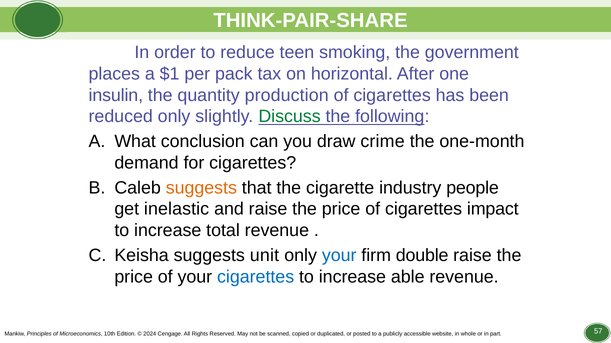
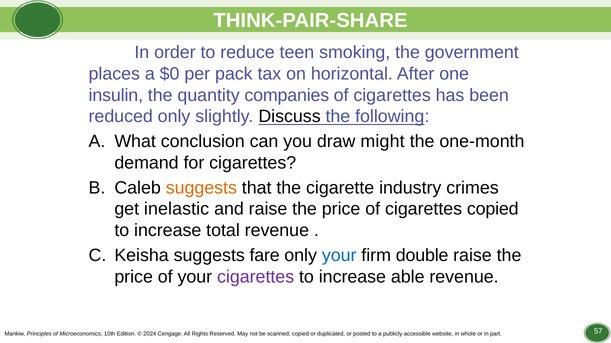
$1: $1 -> $0
production: production -> companies
Discuss colour: green -> black
crime: crime -> might
people: people -> crimes
cigarettes impact: impact -> copied
unit: unit -> fare
cigarettes at (256, 277) colour: blue -> purple
